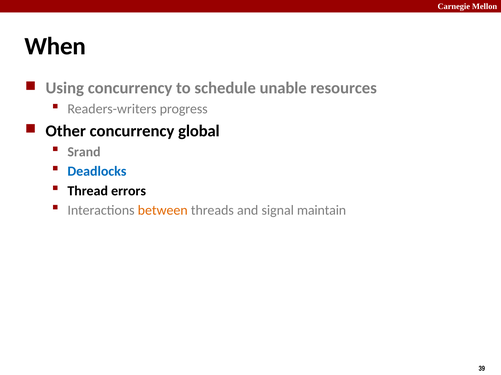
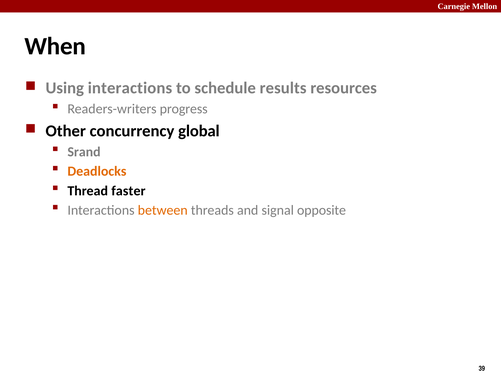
Using concurrency: concurrency -> interactions
unable: unable -> results
Deadlocks colour: blue -> orange
errors: errors -> faster
maintain: maintain -> opposite
